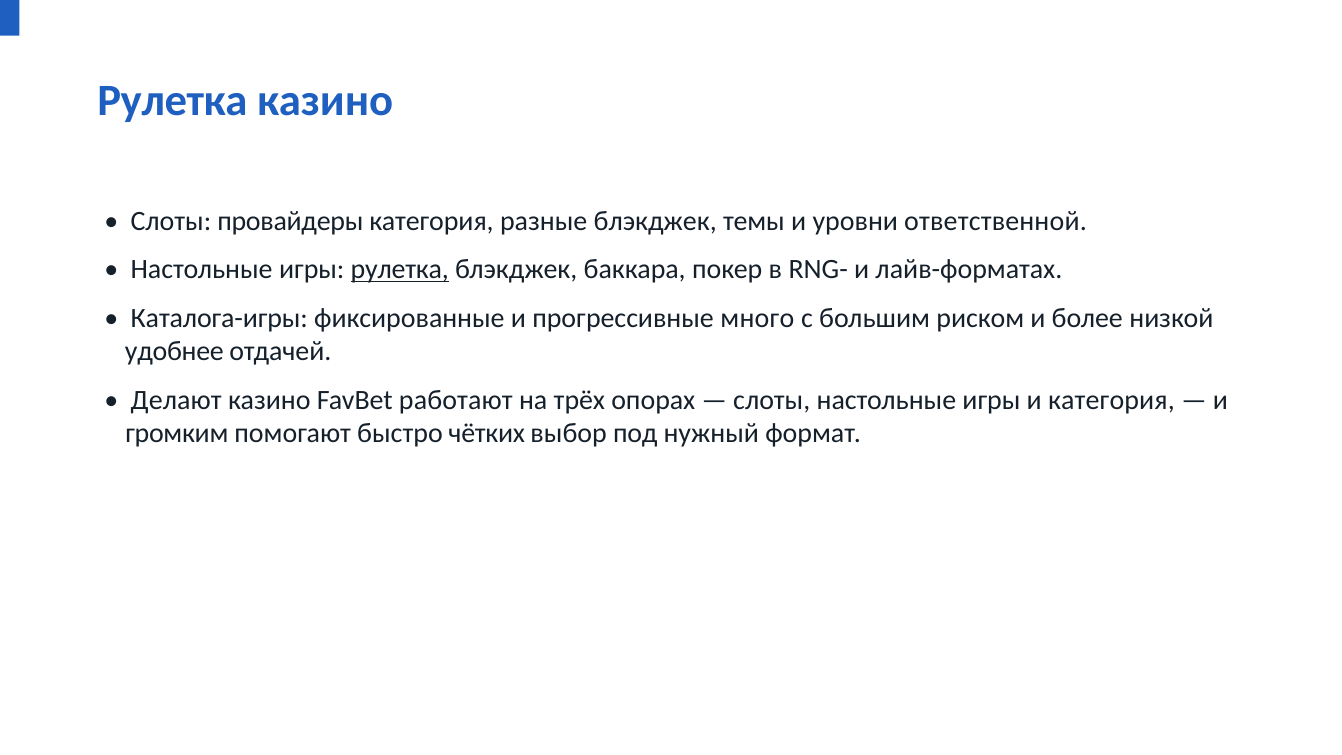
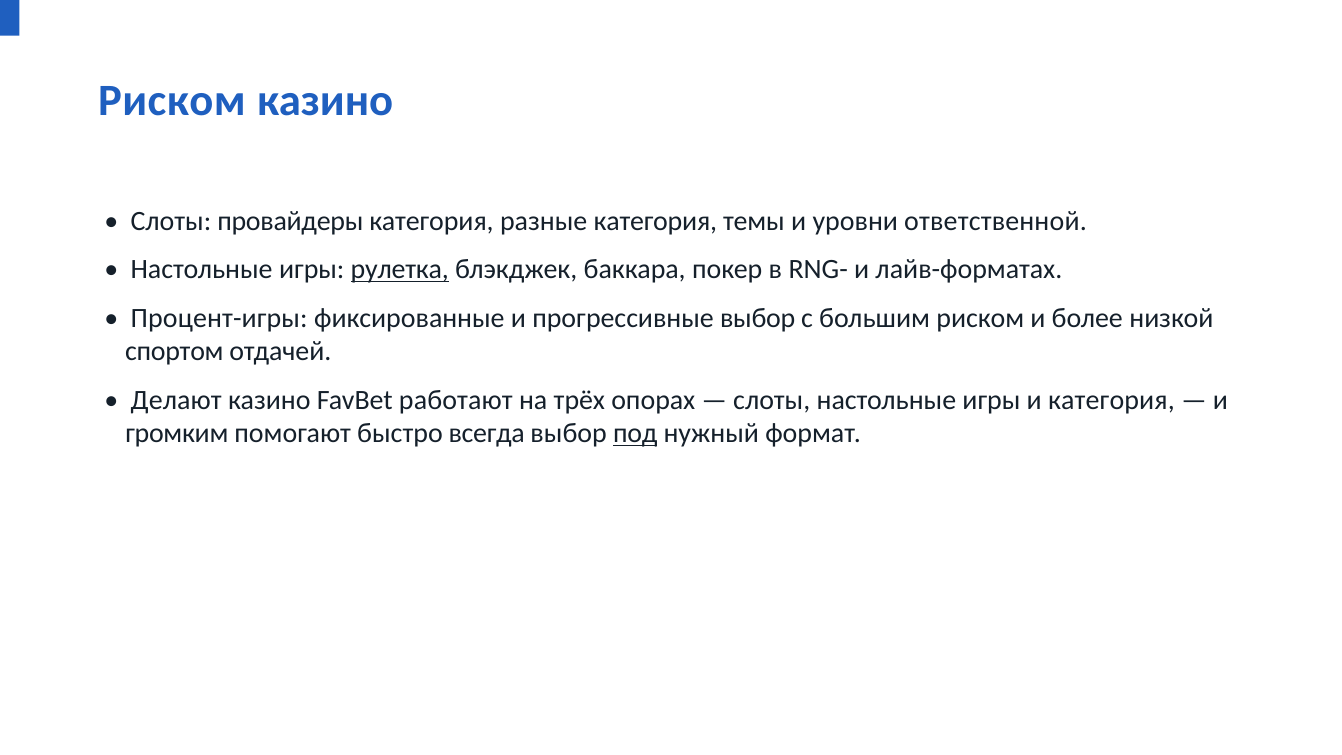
Рулетка at (172, 101): Рулетка -> Риском
разные блэкджек: блэкджек -> категория
Каталога-игры: Каталога-игры -> Процент-игры
прогрессивные много: много -> выбор
удобнее: удобнее -> спортом
чётких: чётких -> всегда
под underline: none -> present
